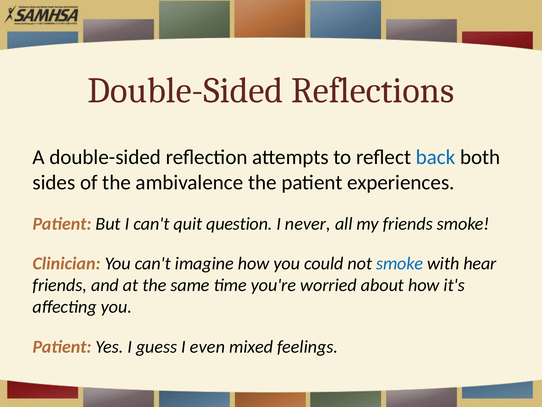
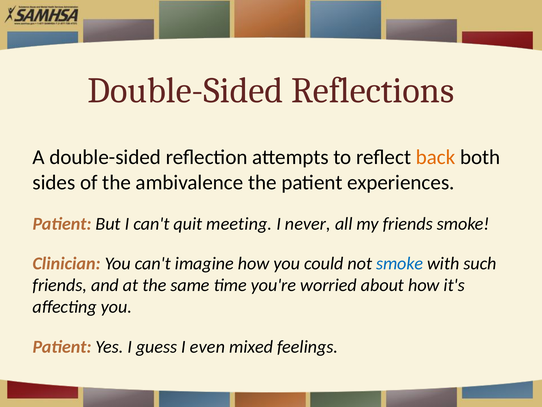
back colour: blue -> orange
question: question -> meeting
hear: hear -> such
